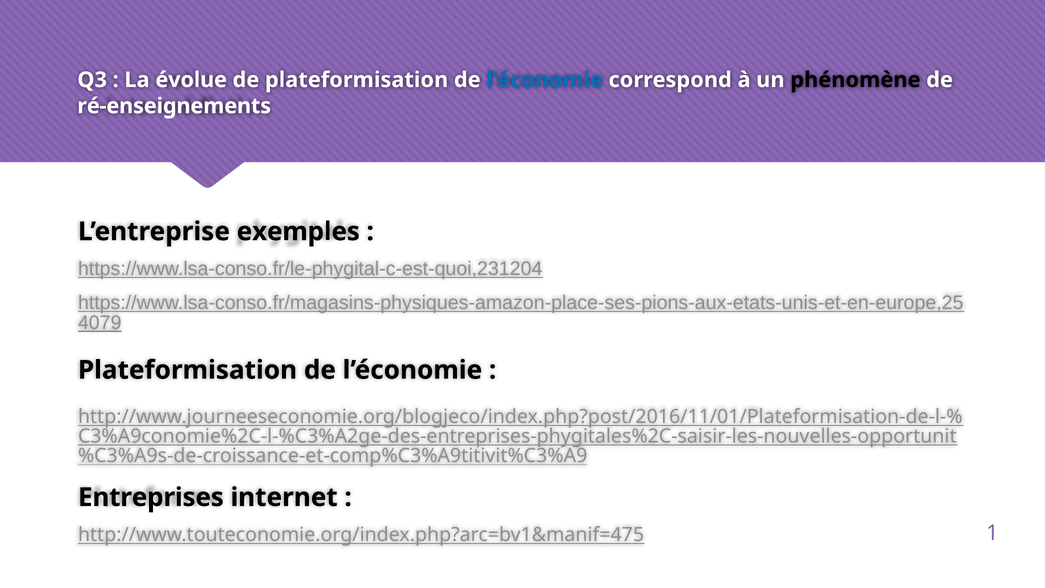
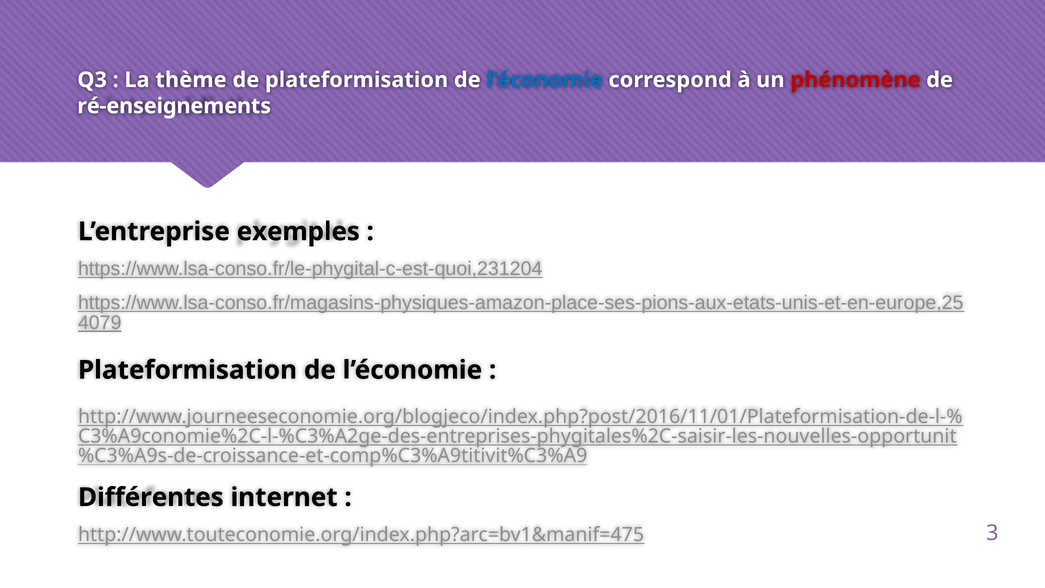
évolue: évolue -> thème
phénomène colour: black -> red
Entreprises: Entreprises -> Différentes
1: 1 -> 3
